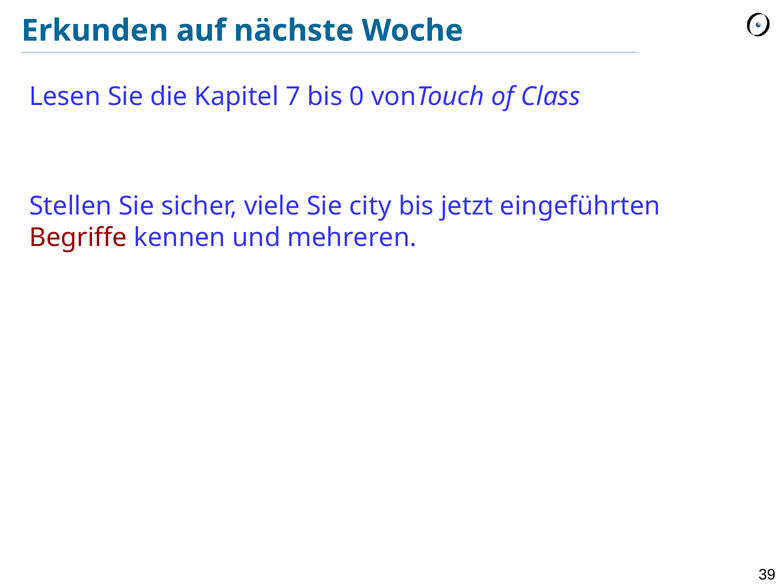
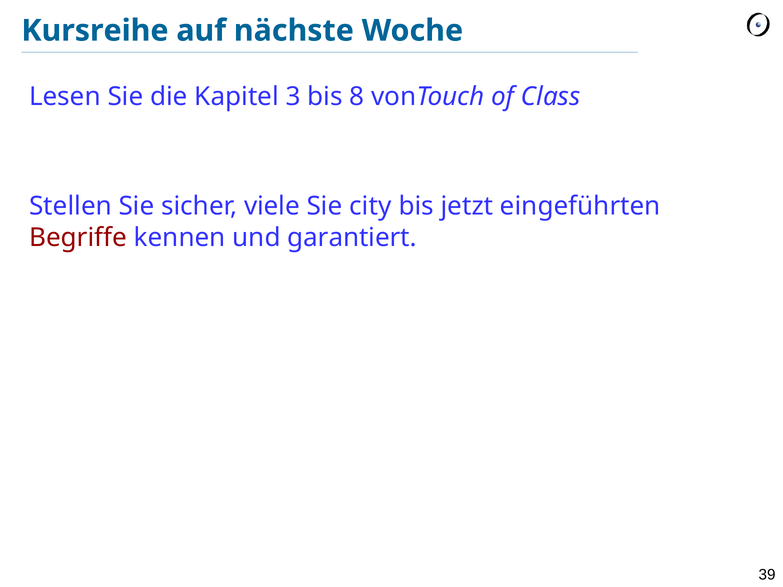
Erkunden: Erkunden -> Kursreihe
7: 7 -> 3
0: 0 -> 8
mehreren: mehreren -> garantiert
